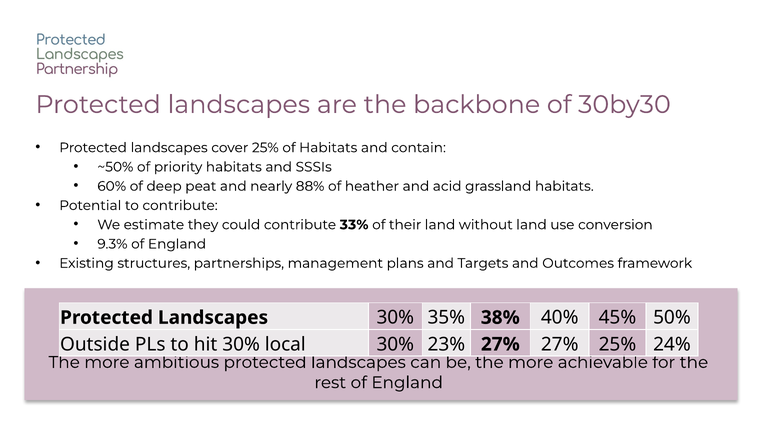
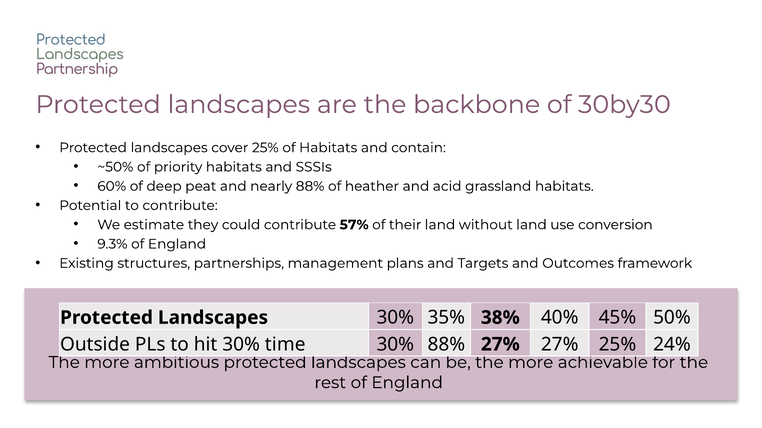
33%: 33% -> 57%
local: local -> time
30% 23%: 23% -> 88%
